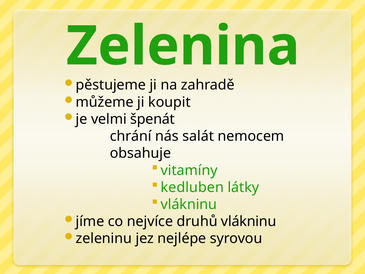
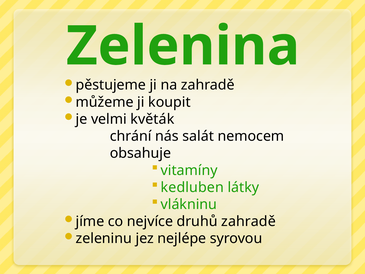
špenát: špenát -> květák
druhů vlákninu: vlákninu -> zahradě
